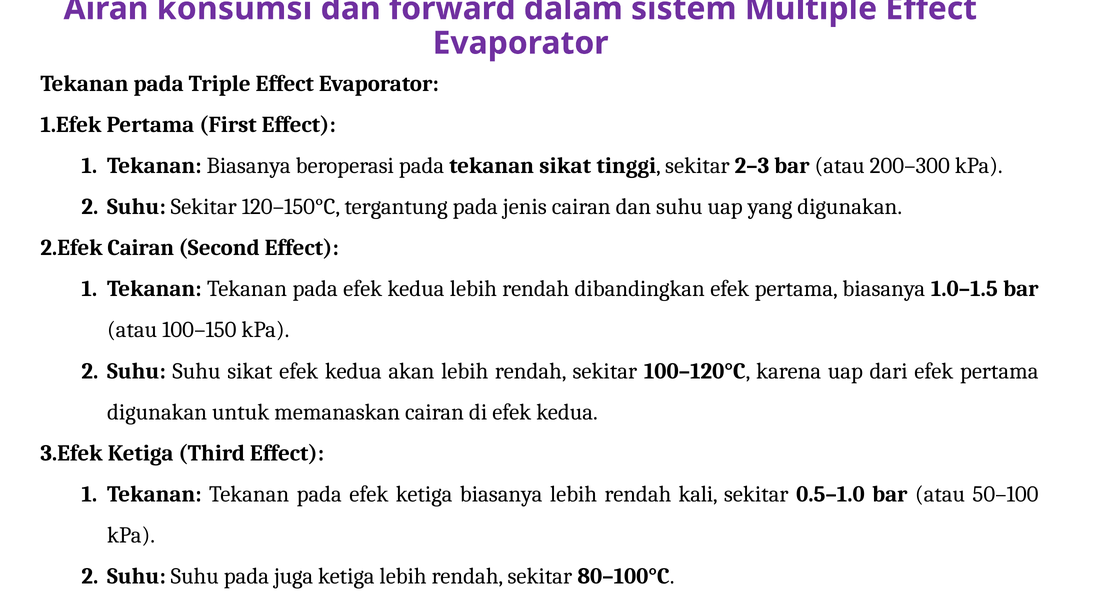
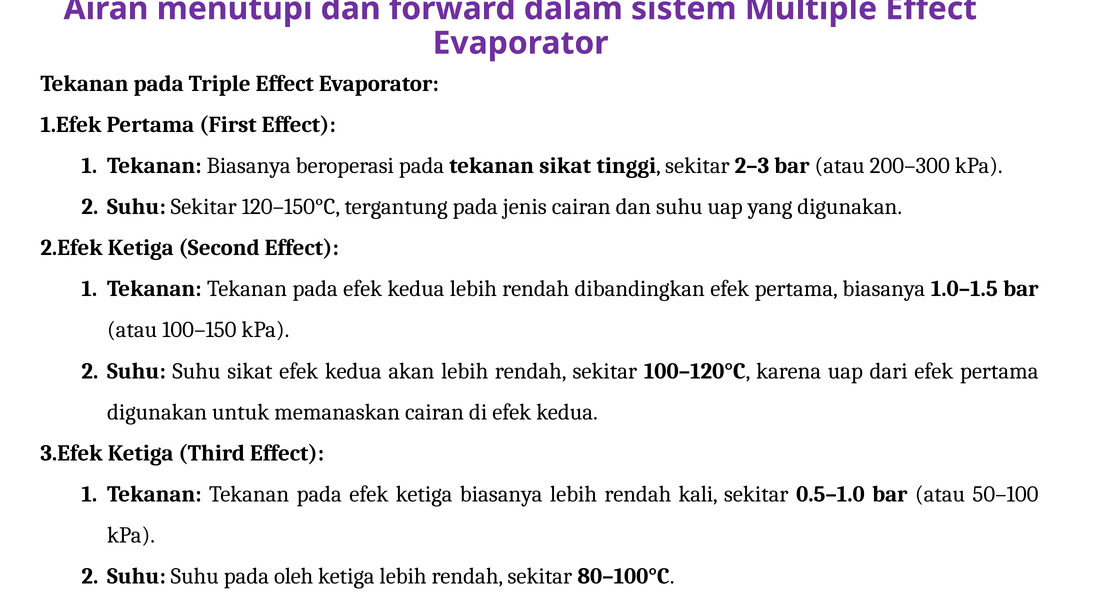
konsumsi: konsumsi -> menutupi
Cairan at (141, 248): Cairan -> Ketiga
juga: juga -> oleh
